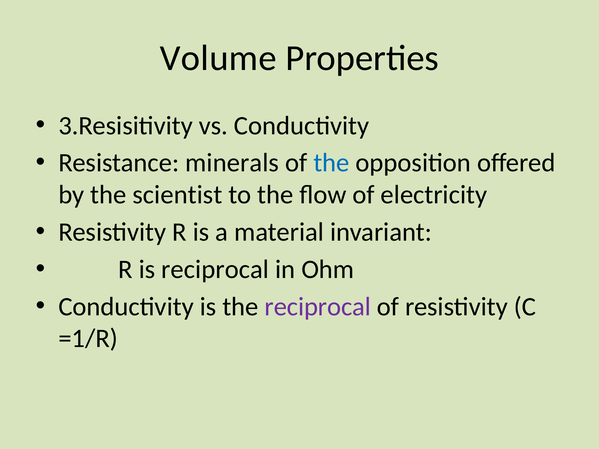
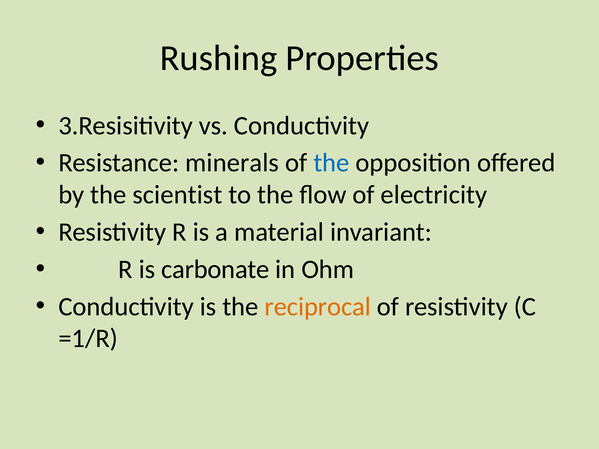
Volume: Volume -> Rushing
is reciprocal: reciprocal -> carbonate
reciprocal at (318, 307) colour: purple -> orange
